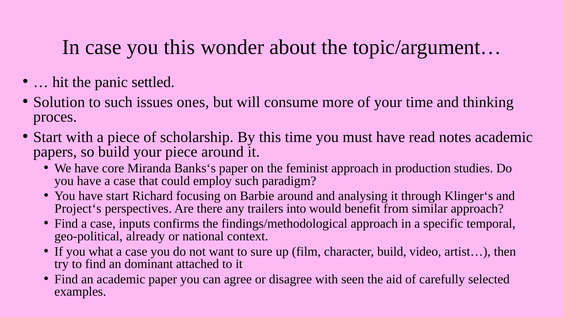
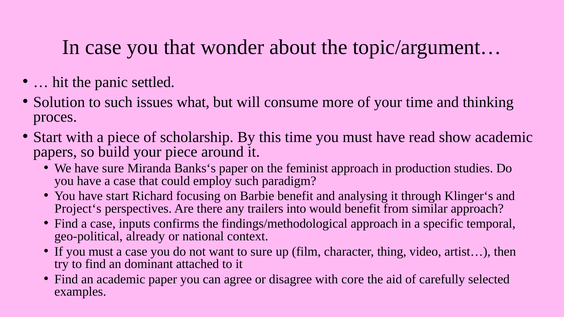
you this: this -> that
ones: ones -> what
notes: notes -> show
have core: core -> sure
Barbie around: around -> benefit
If you what: what -> must
character build: build -> thing
seen: seen -> core
